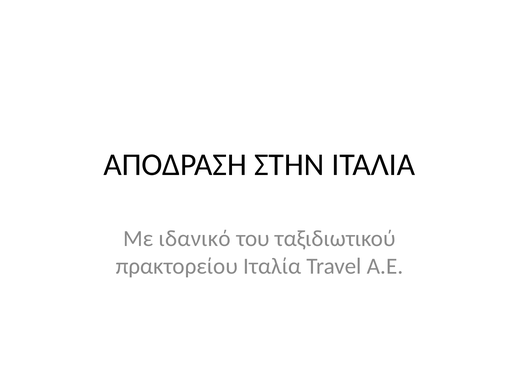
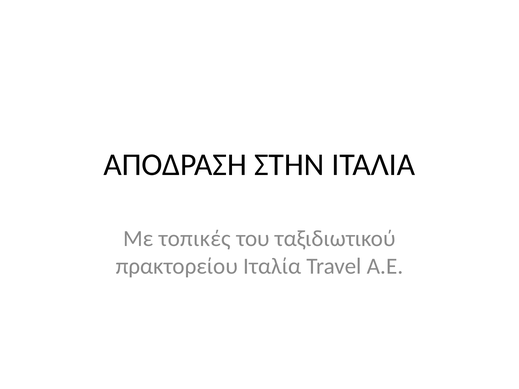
ιδανικό: ιδανικό -> τοπικές
